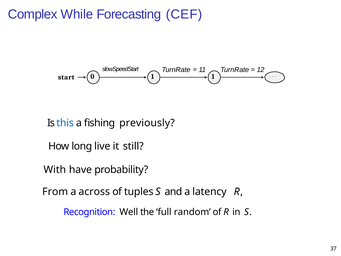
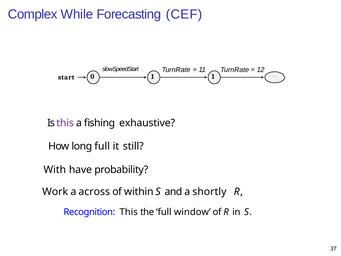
this at (65, 123) colour: blue -> purple
previously: previously -> exhaustive
long live: live -> full
From: From -> Work
tuples: tuples -> within
latency: latency -> shortly
Recognition Well: Well -> This
random: random -> window
